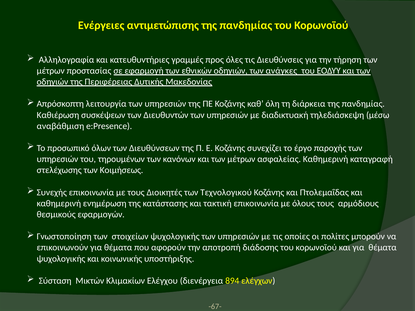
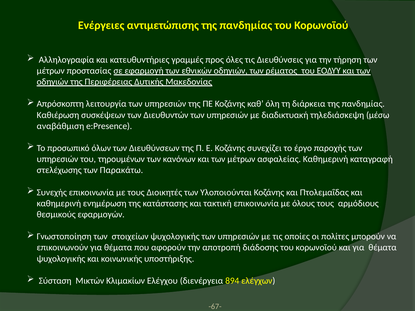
ανάγκες: ανάγκες -> ρέματος
Κοιμήσεως: Κοιμήσεως -> Παρακάτω
Τεχνολογικού: Τεχνολογικού -> Υλοποιούνται
